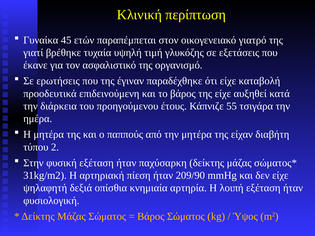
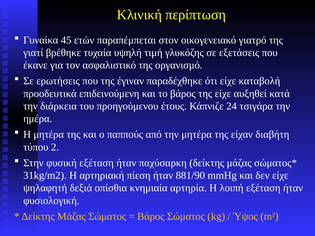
55: 55 -> 24
209/90: 209/90 -> 881/90
